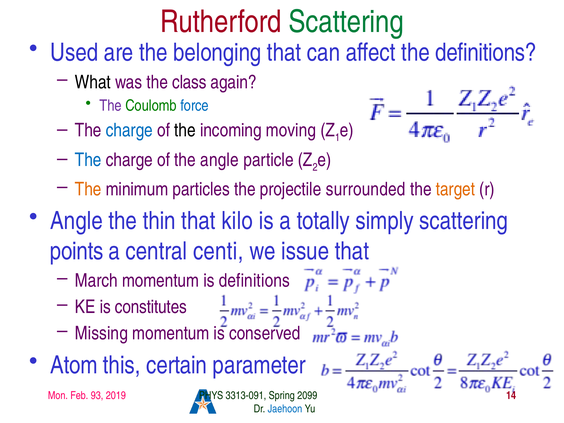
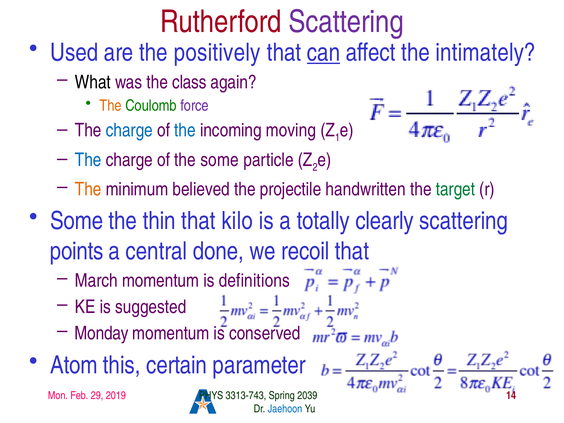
Scattering at (346, 22) colour: green -> purple
belonging: belonging -> positively
can underline: none -> present
the definitions: definitions -> intimately
The at (111, 106) colour: purple -> orange
force colour: blue -> purple
the at (185, 130) colour: black -> blue
the angle: angle -> some
particles: particles -> believed
surrounded: surrounded -> handwritten
target colour: orange -> green
Angle at (77, 221): Angle -> Some
simply: simply -> clearly
centi: centi -> done
issue: issue -> recoil
constitutes: constitutes -> suggested
Missing: Missing -> Monday
93: 93 -> 29
3313-091: 3313-091 -> 3313-743
2099: 2099 -> 2039
